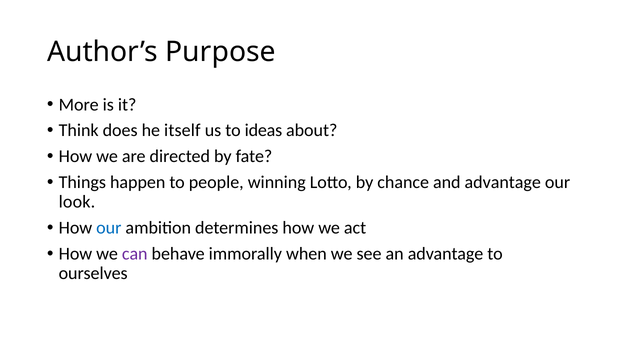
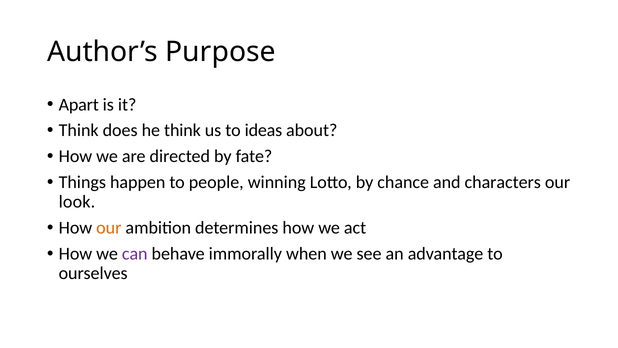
More: More -> Apart
he itself: itself -> think
and advantage: advantage -> characters
our at (109, 228) colour: blue -> orange
